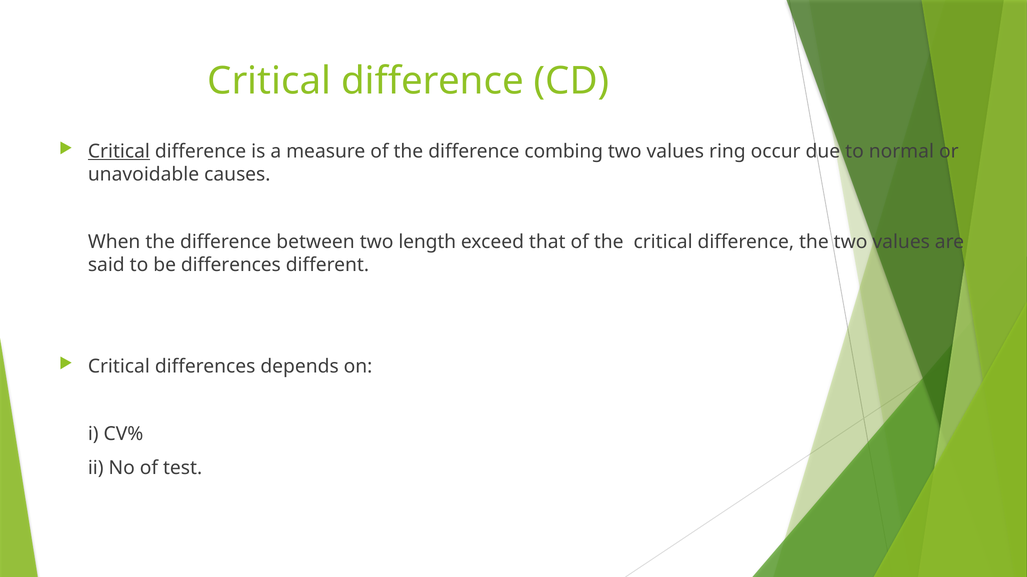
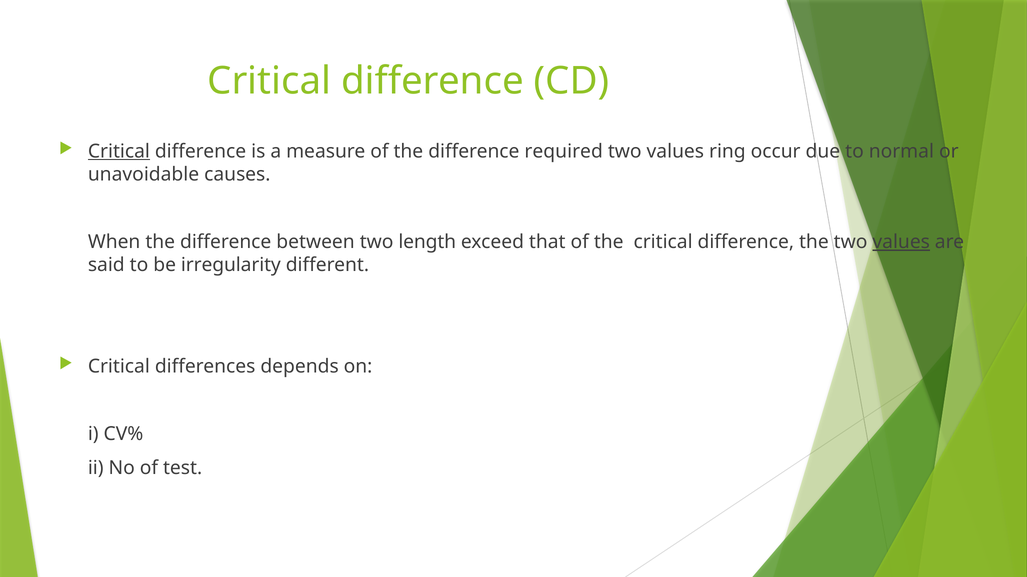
combing: combing -> required
values at (901, 242) underline: none -> present
be differences: differences -> irregularity
